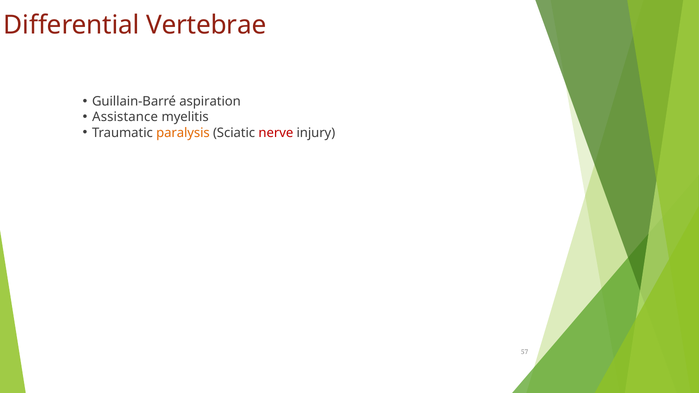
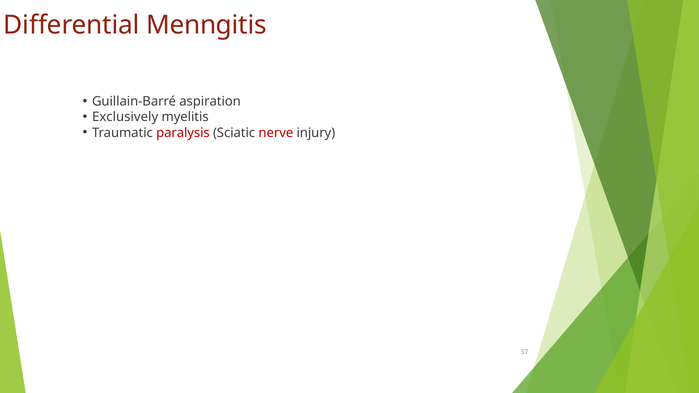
Vertebrae: Vertebrae -> Menngitis
Assistance: Assistance -> Exclusively
paralysis colour: orange -> red
